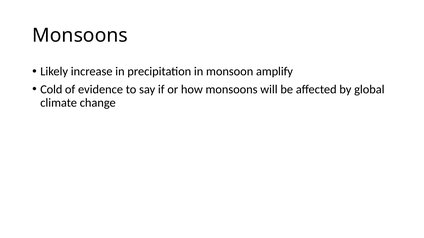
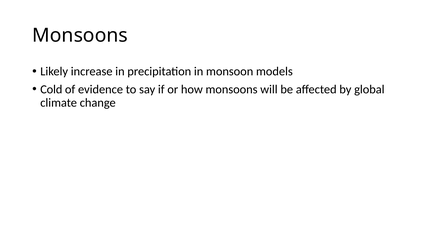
amplify: amplify -> models
